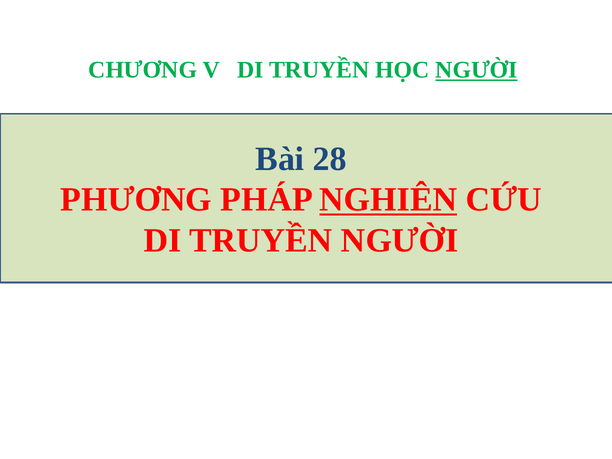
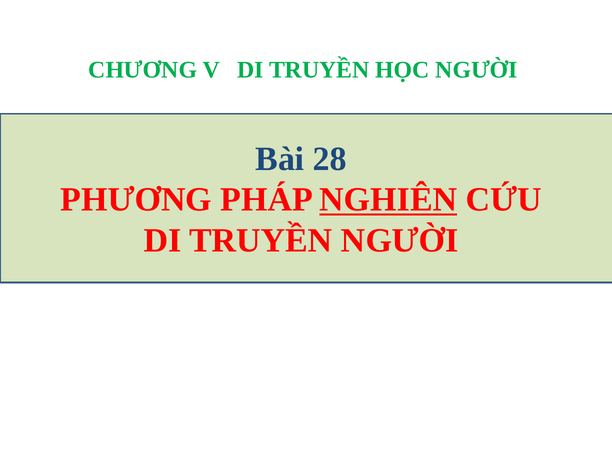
NGƯỜI at (477, 70) underline: present -> none
